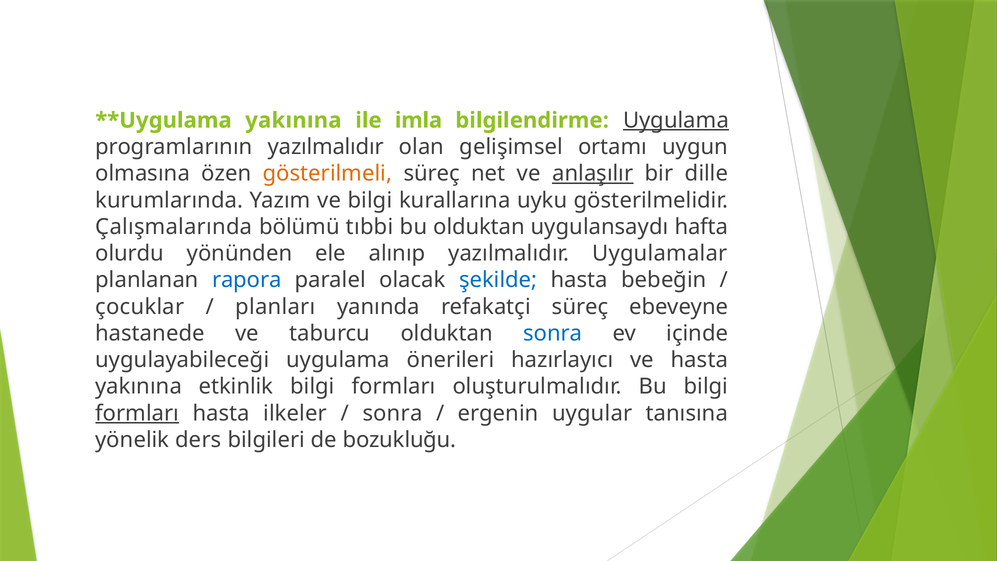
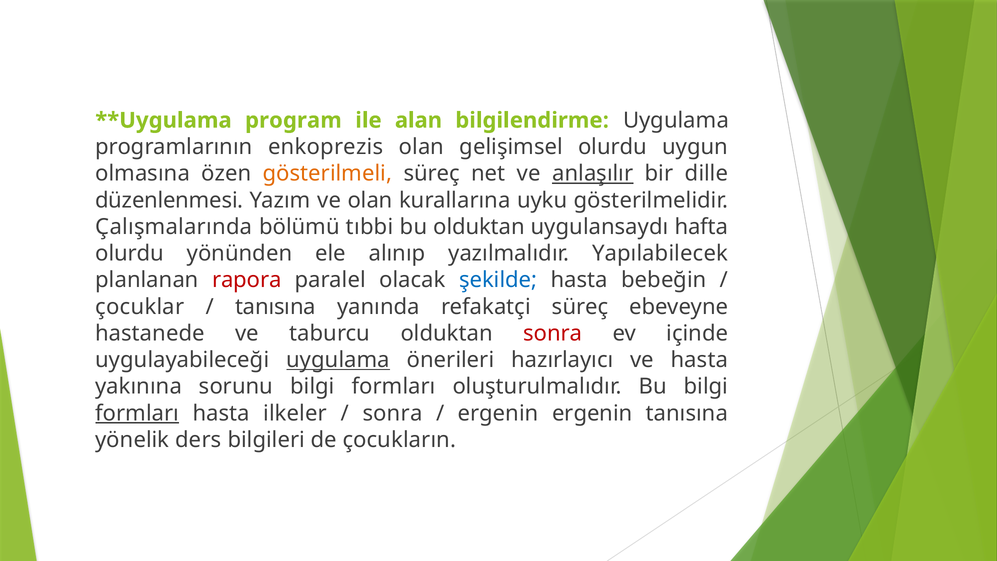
yakınına at (293, 120): yakınına -> program
imla: imla -> alan
Uygulama at (676, 120) underline: present -> none
programlarının yazılmalıdır: yazılmalıdır -> enkoprezis
gelişimsel ortamı: ortamı -> olurdu
kurumlarında: kurumlarında -> düzenlenmesi
ve bilgi: bilgi -> olan
Uygulamalar: Uygulamalar -> Yapılabilecek
rapora colour: blue -> red
planları at (275, 307): planları -> tanısına
sonra at (553, 333) colour: blue -> red
uygulama at (338, 360) underline: none -> present
etkinlik: etkinlik -> sorunu
ergenin uygular: uygular -> ergenin
bozukluğu: bozukluğu -> çocukların
